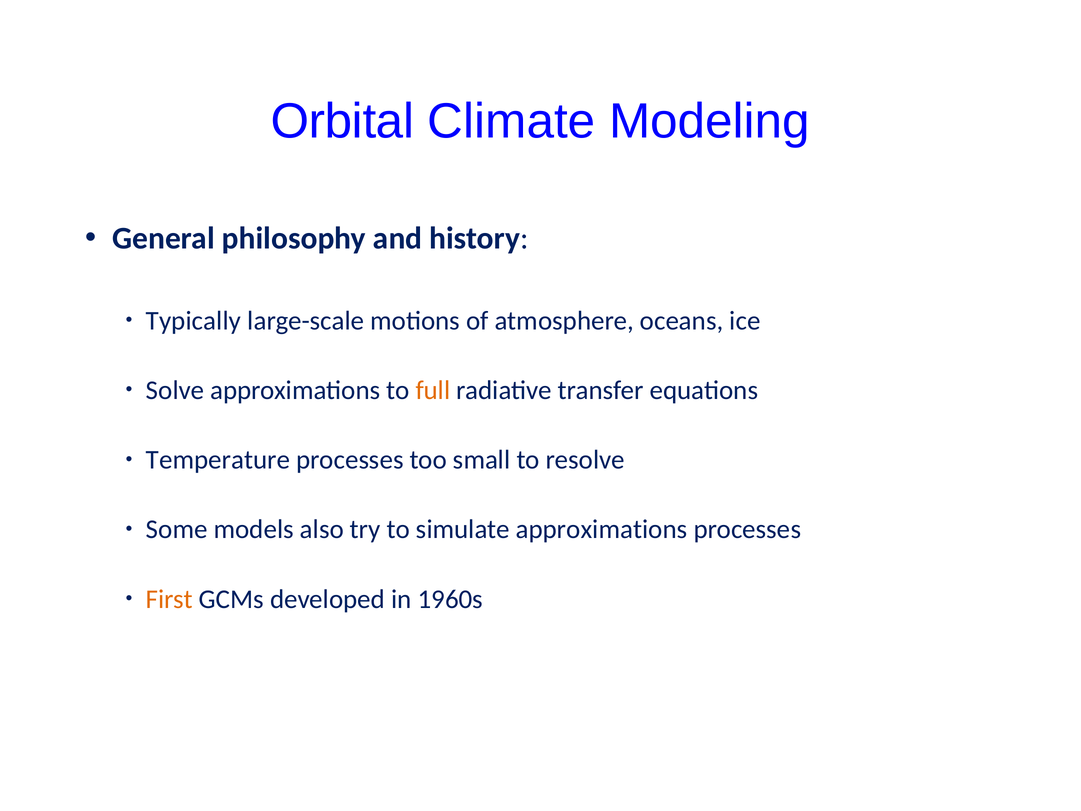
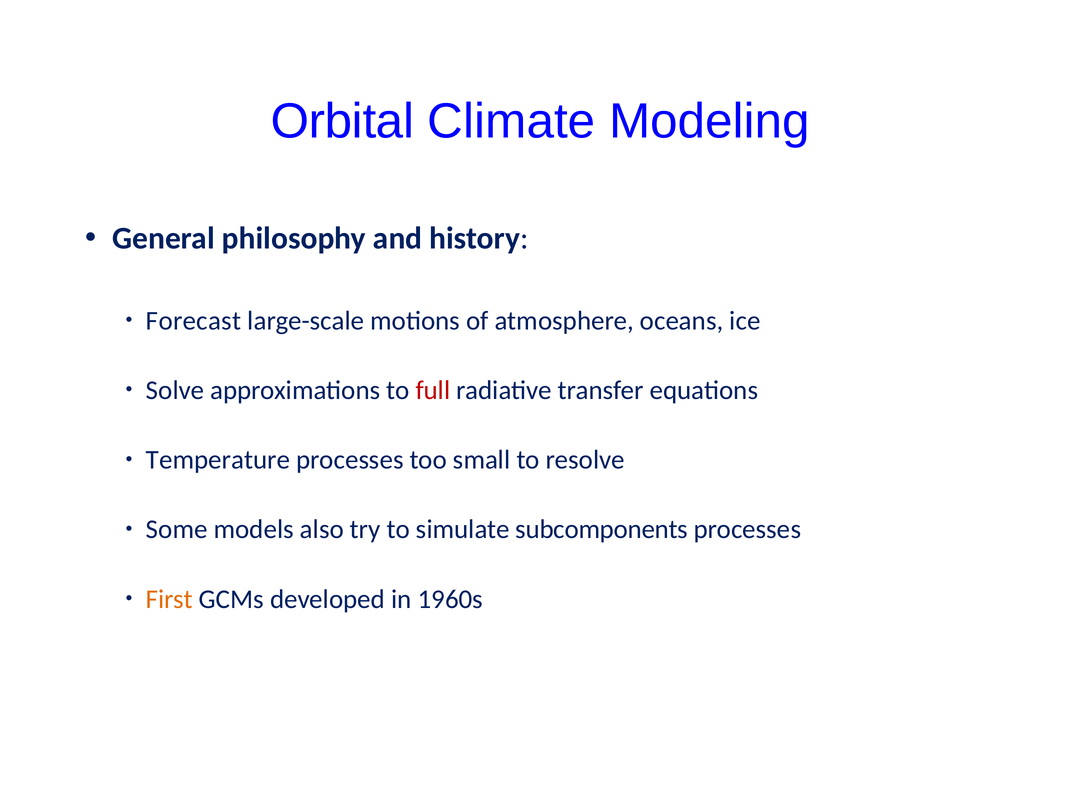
Typically: Typically -> Forecast
full colour: orange -> red
simulate approximations: approximations -> subcomponents
